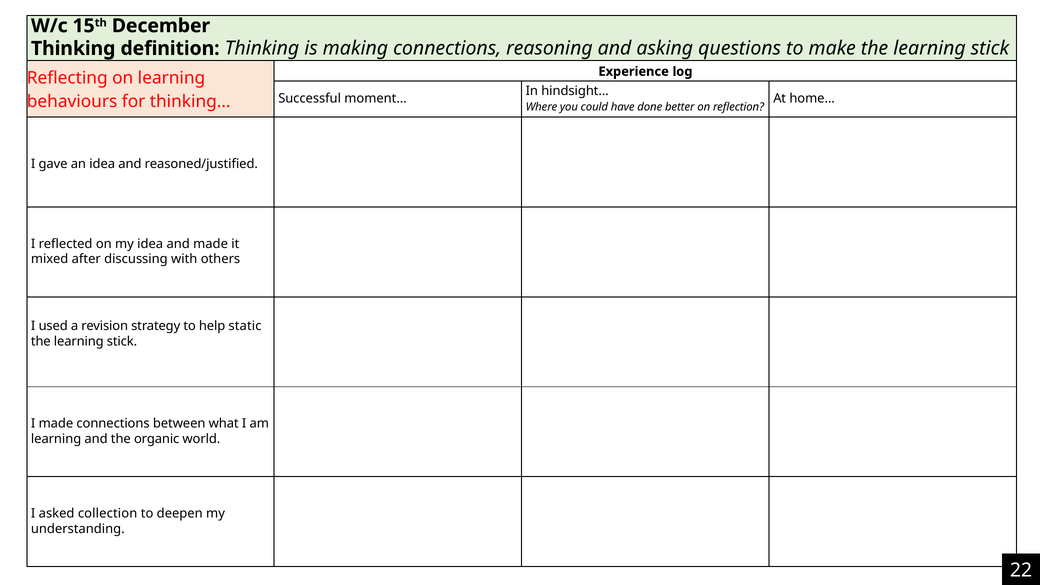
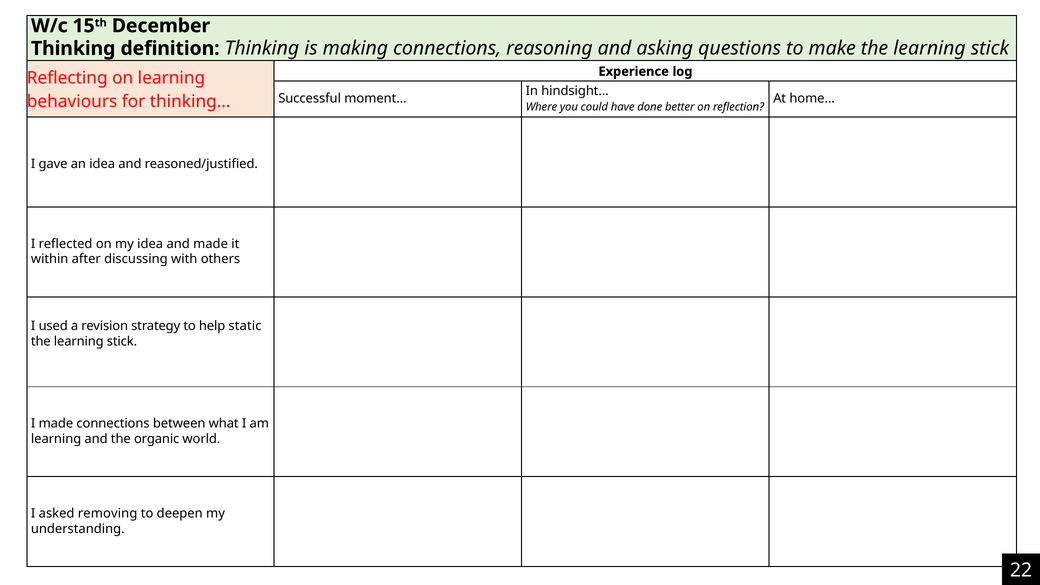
mixed: mixed -> within
collection: collection -> removing
